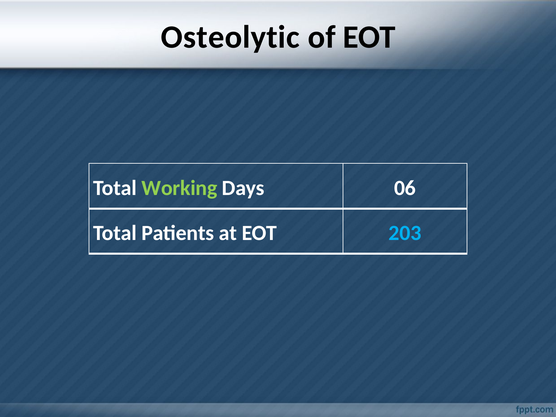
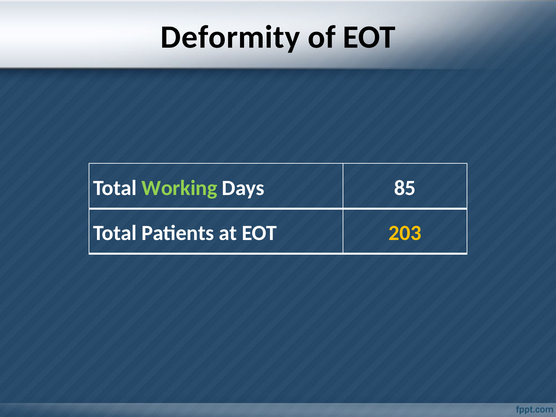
Osteolytic: Osteolytic -> Deformity
06: 06 -> 85
203 colour: light blue -> yellow
